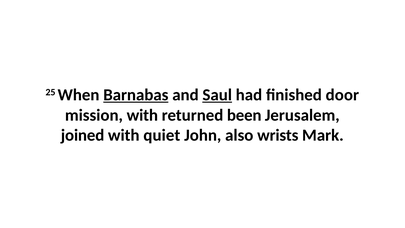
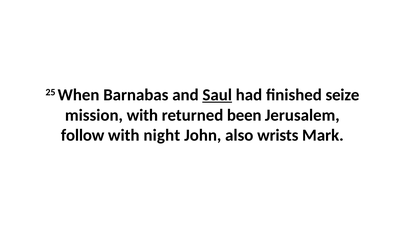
Barnabas underline: present -> none
door: door -> seize
joined: joined -> follow
quiet: quiet -> night
